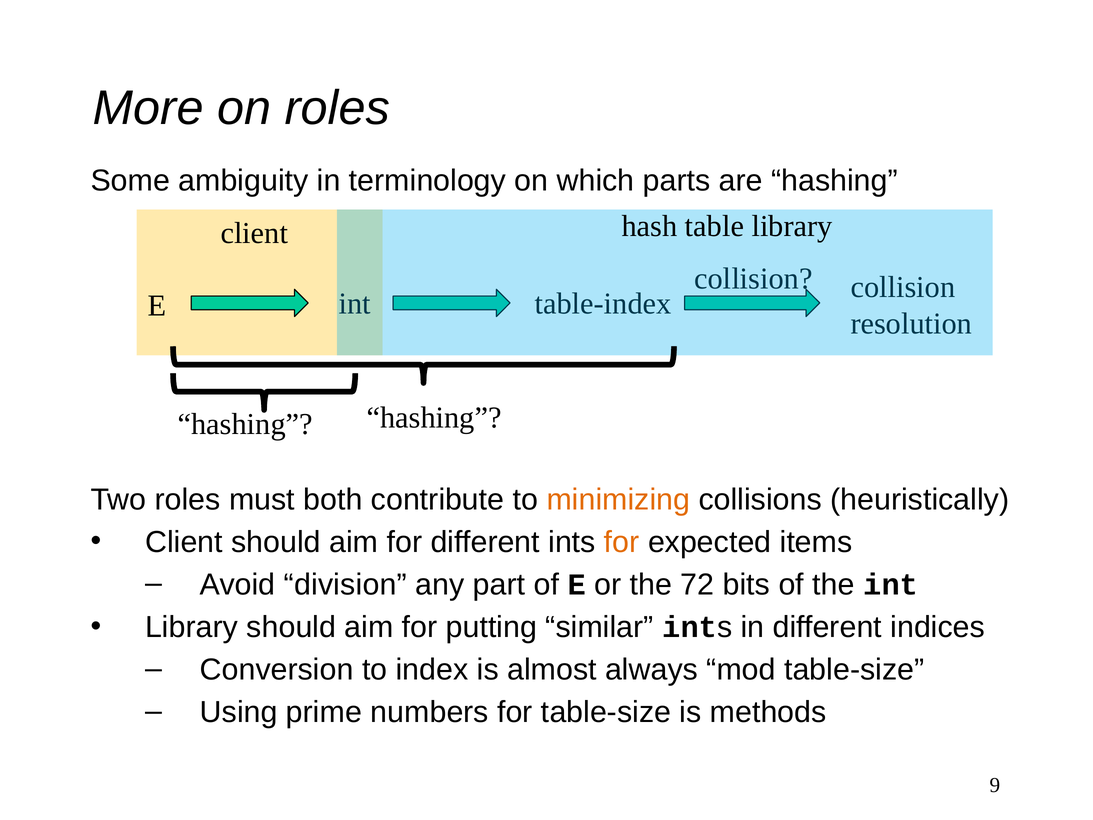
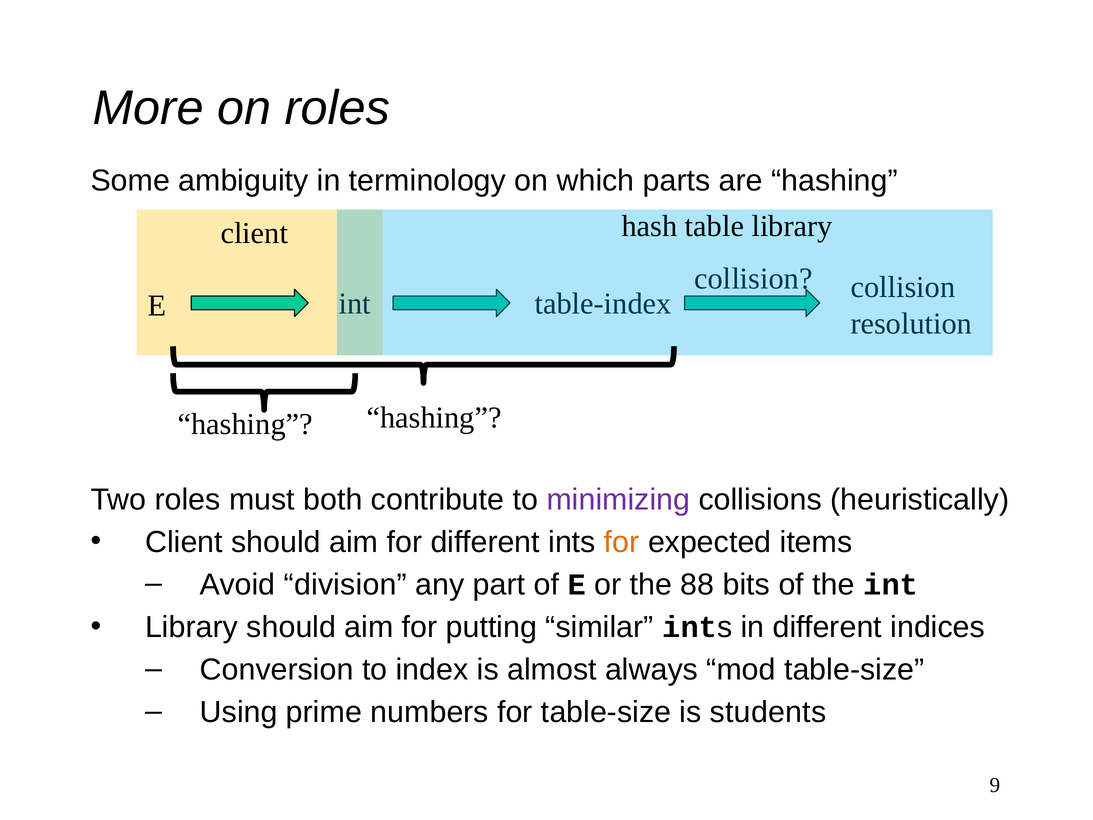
minimizing colour: orange -> purple
72: 72 -> 88
methods: methods -> students
